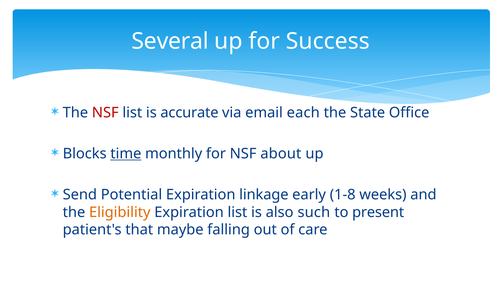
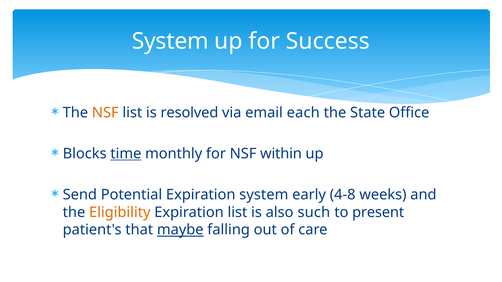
Several at (170, 41): Several -> System
NSF at (105, 113) colour: red -> orange
accurate: accurate -> resolved
about: about -> within
Expiration linkage: linkage -> system
1-8: 1-8 -> 4-8
maybe underline: none -> present
